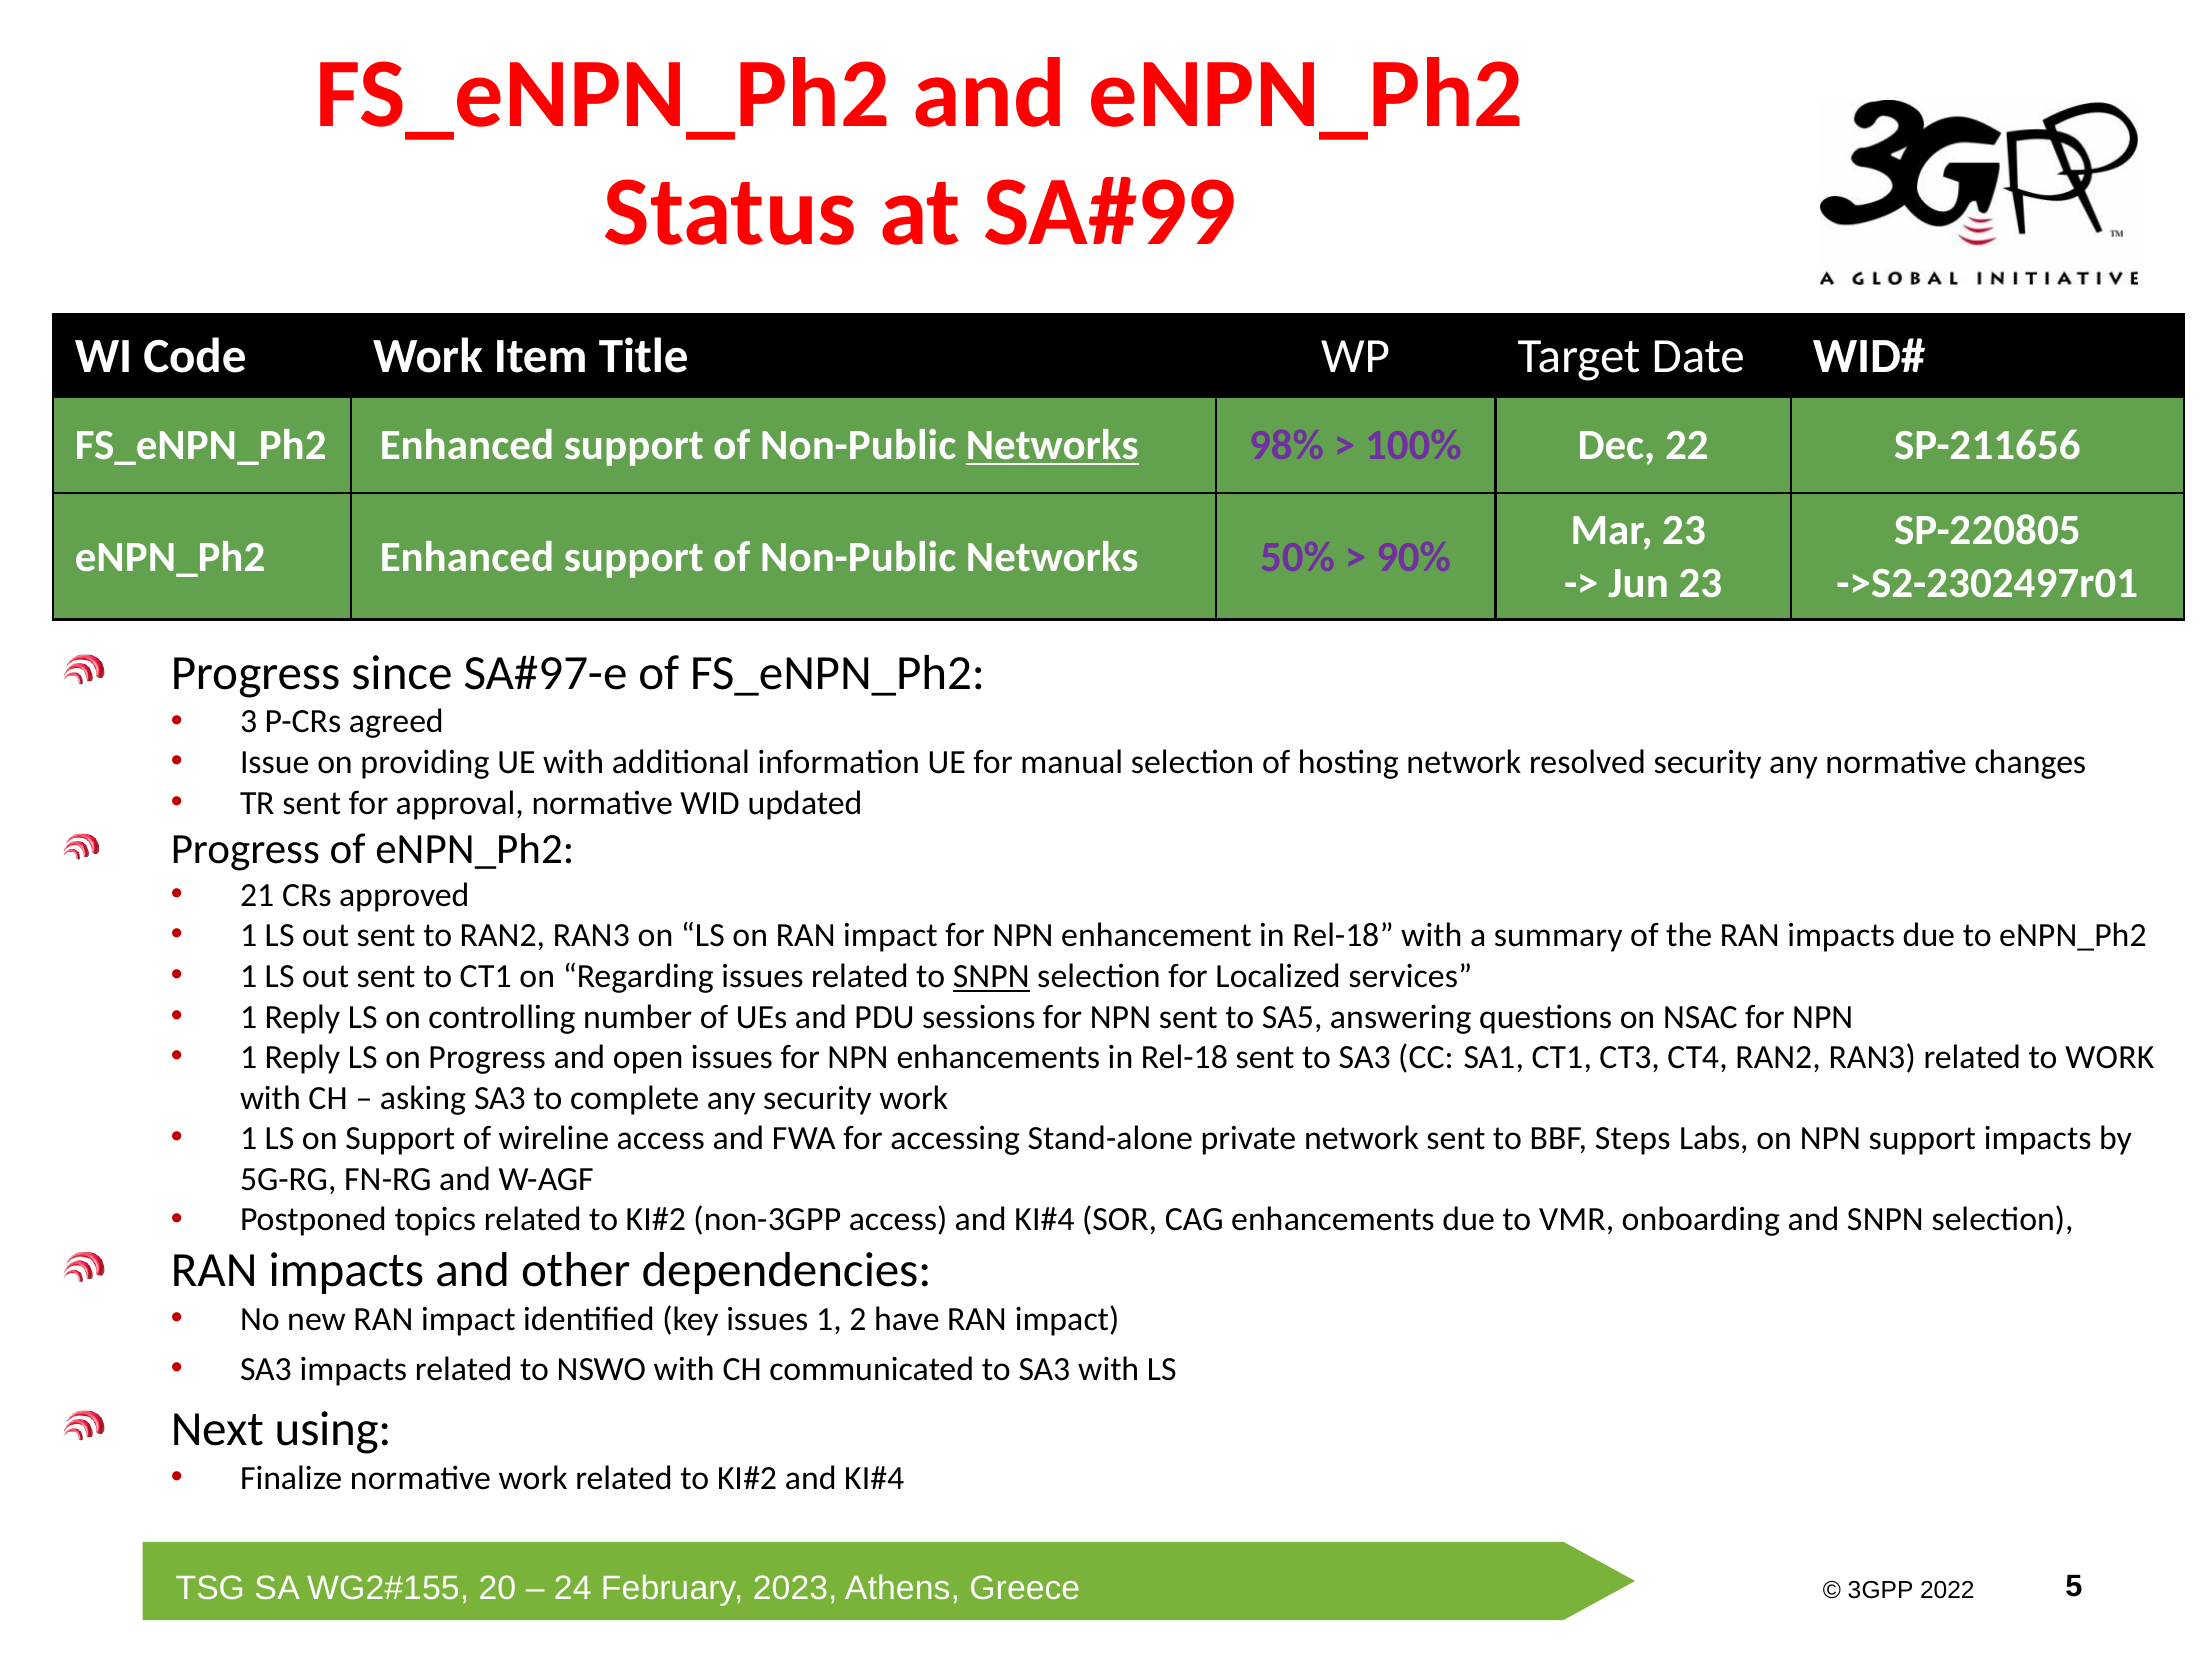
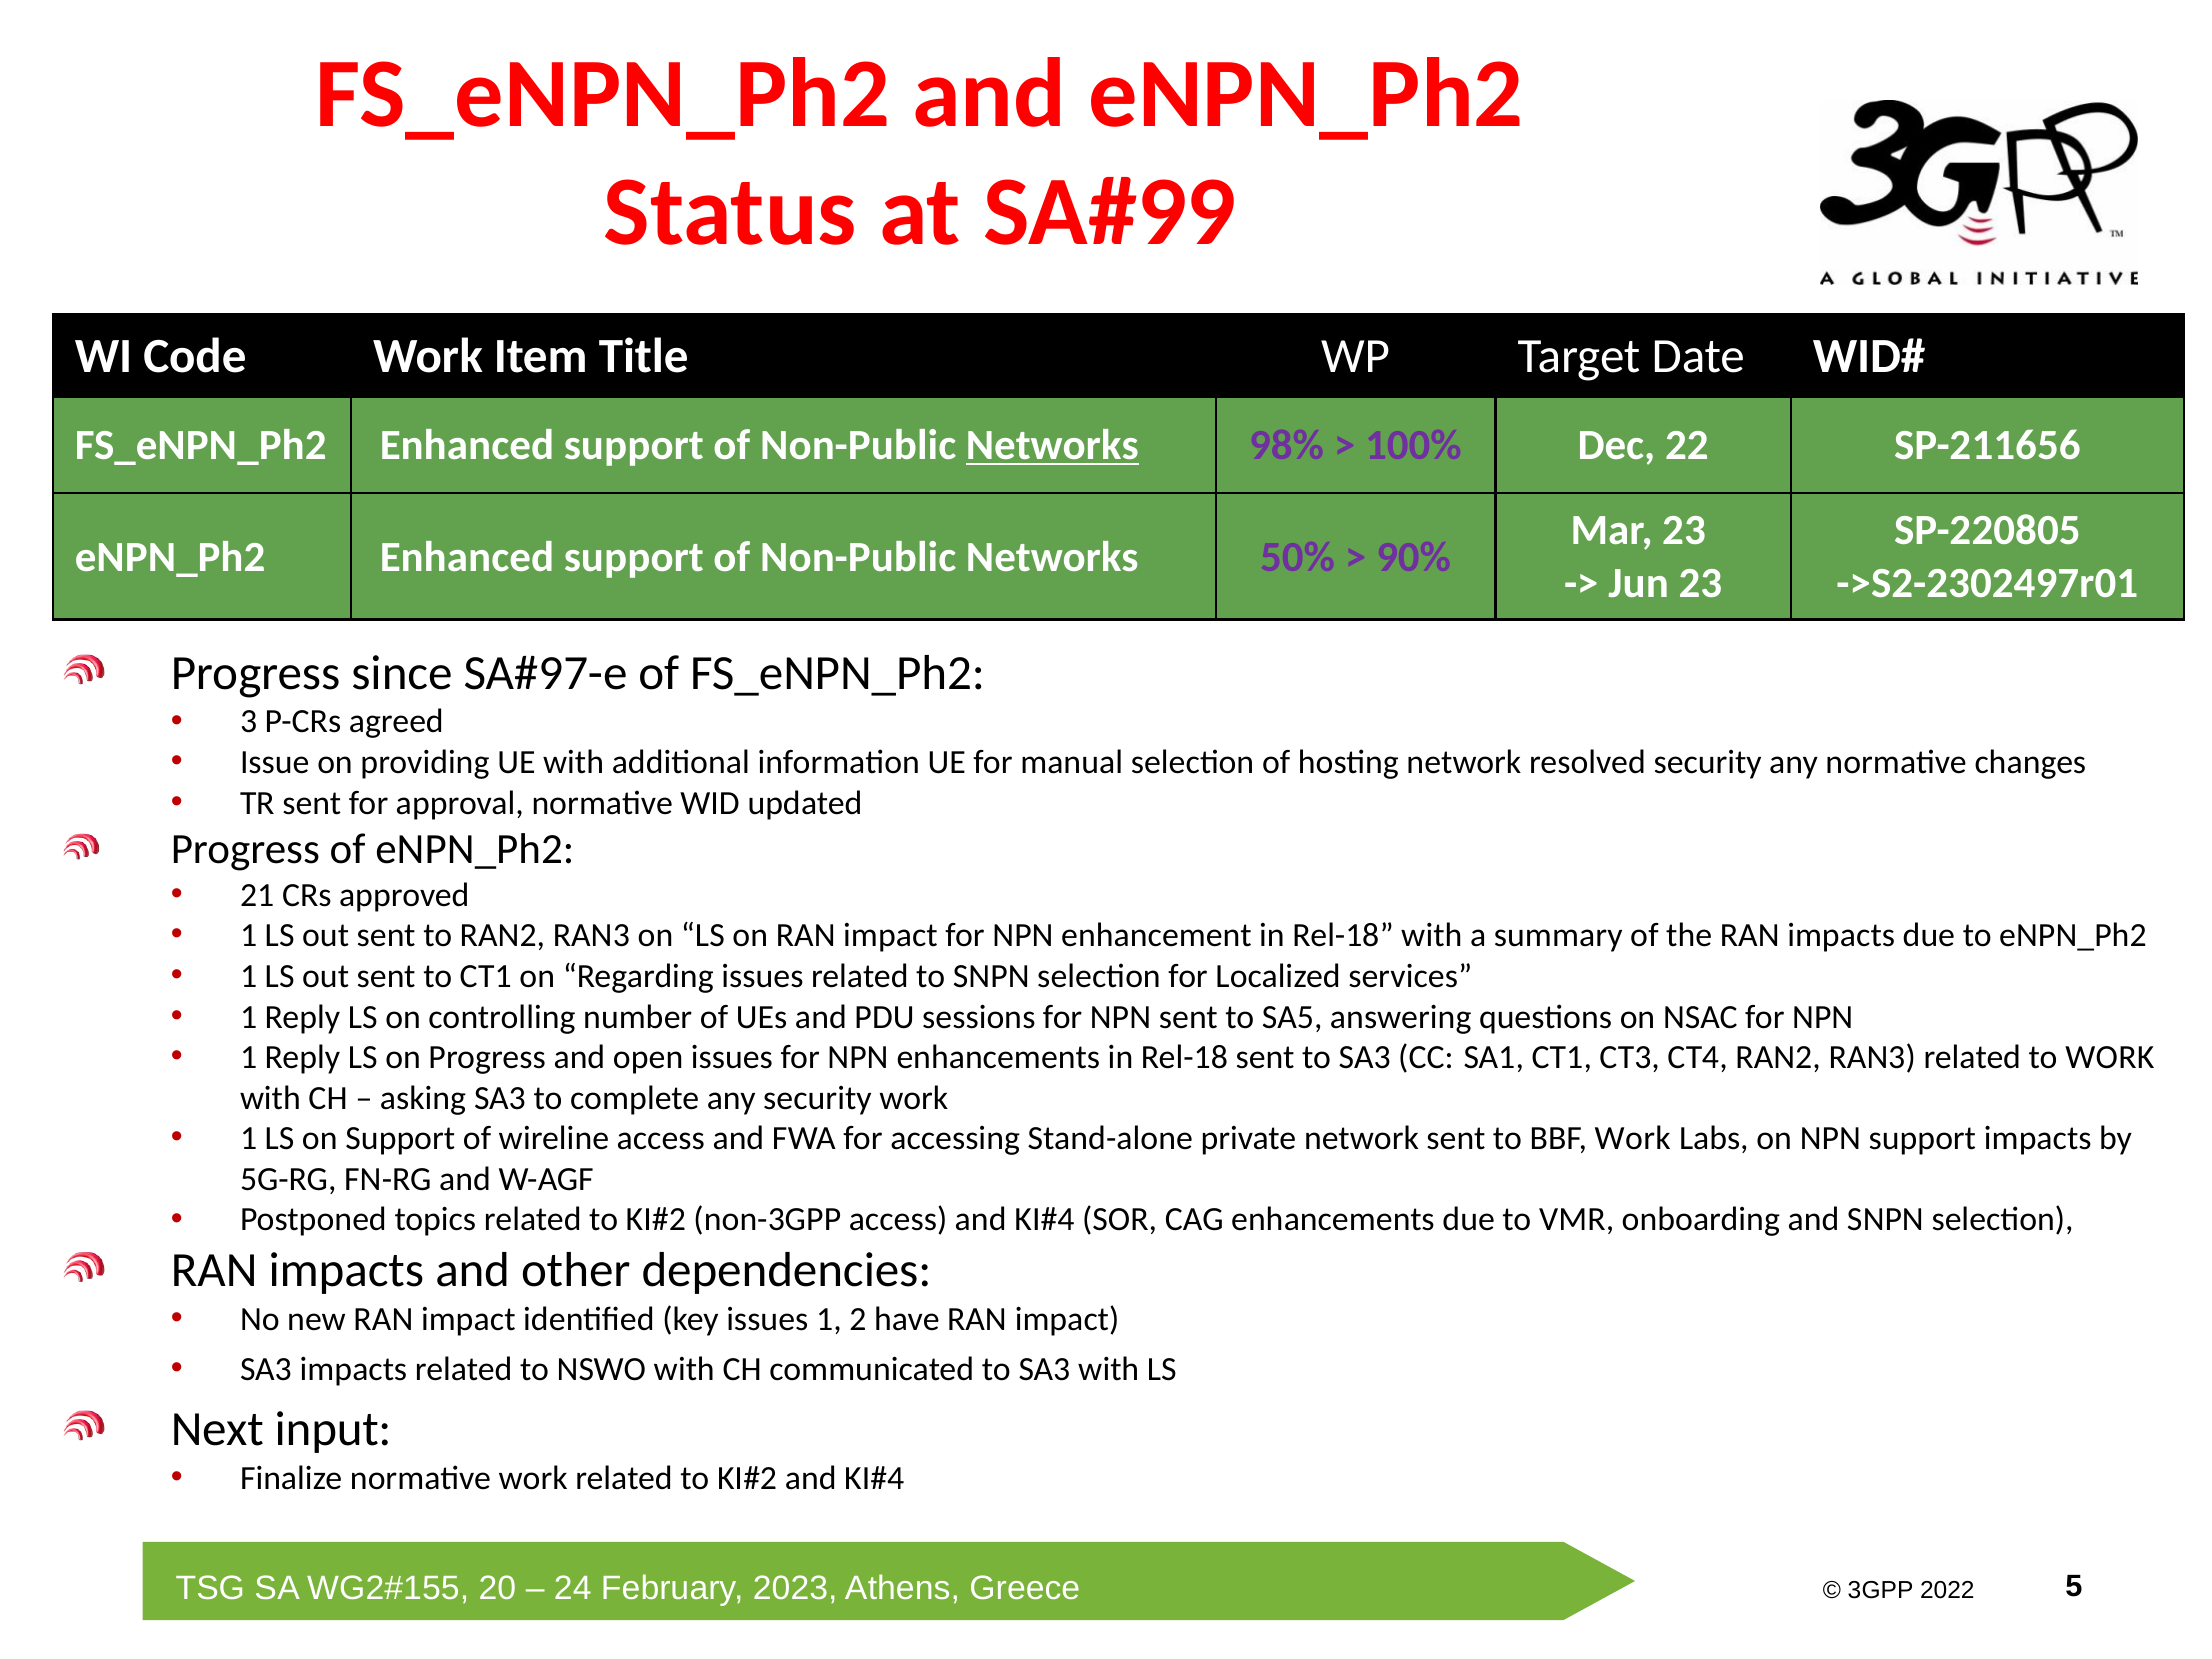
SNPN at (991, 976) underline: present -> none
BBF Steps: Steps -> Work
using: using -> input
